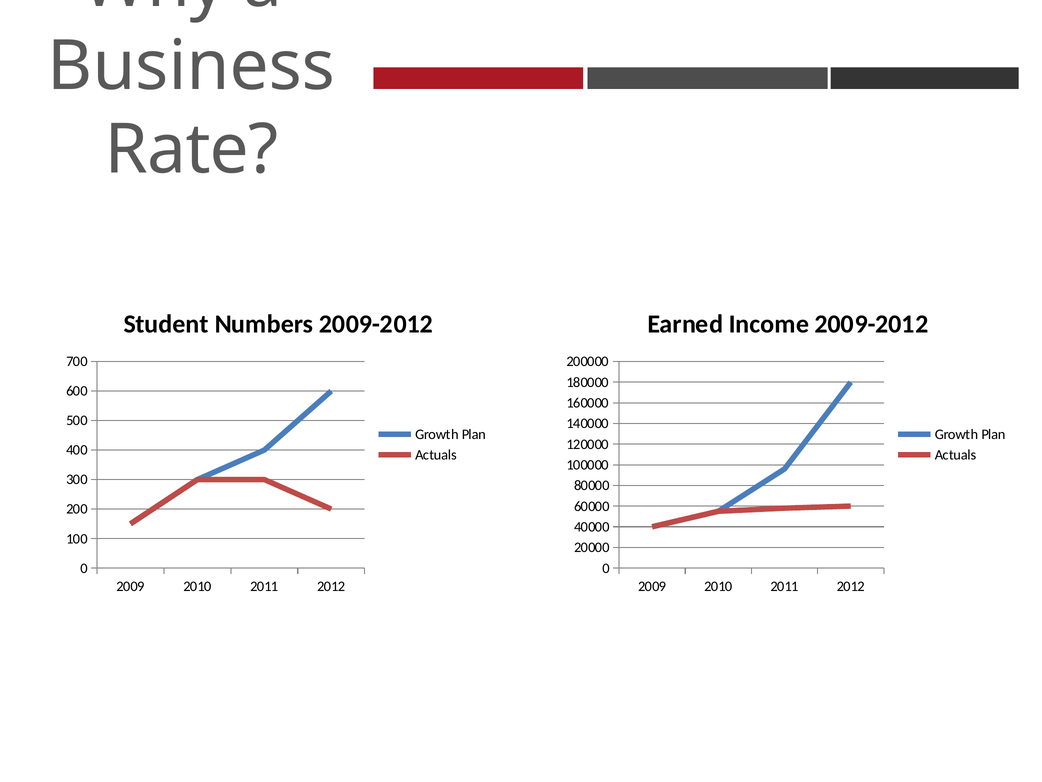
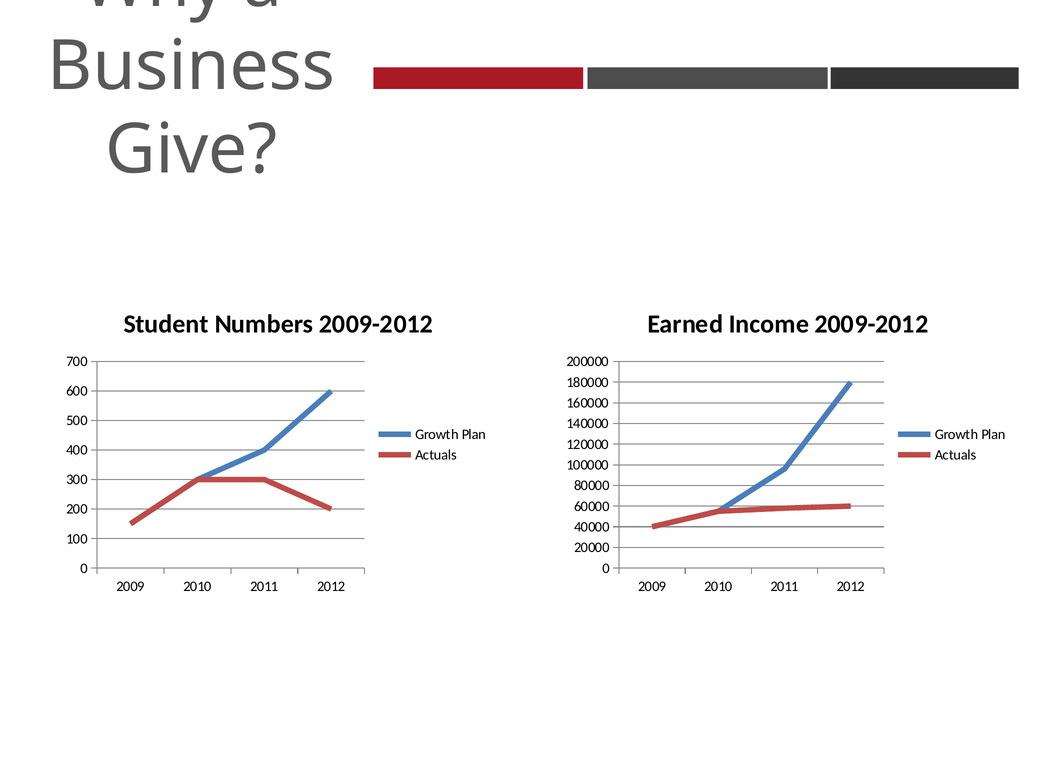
Rate: Rate -> Give
